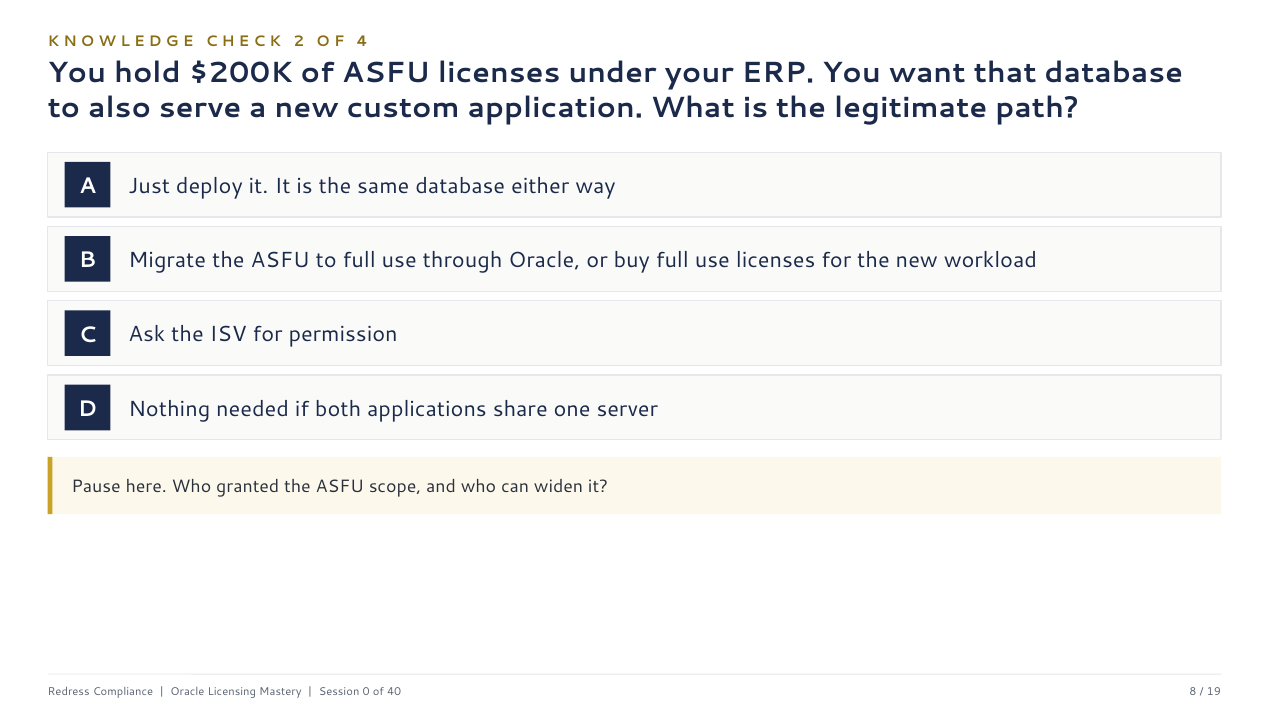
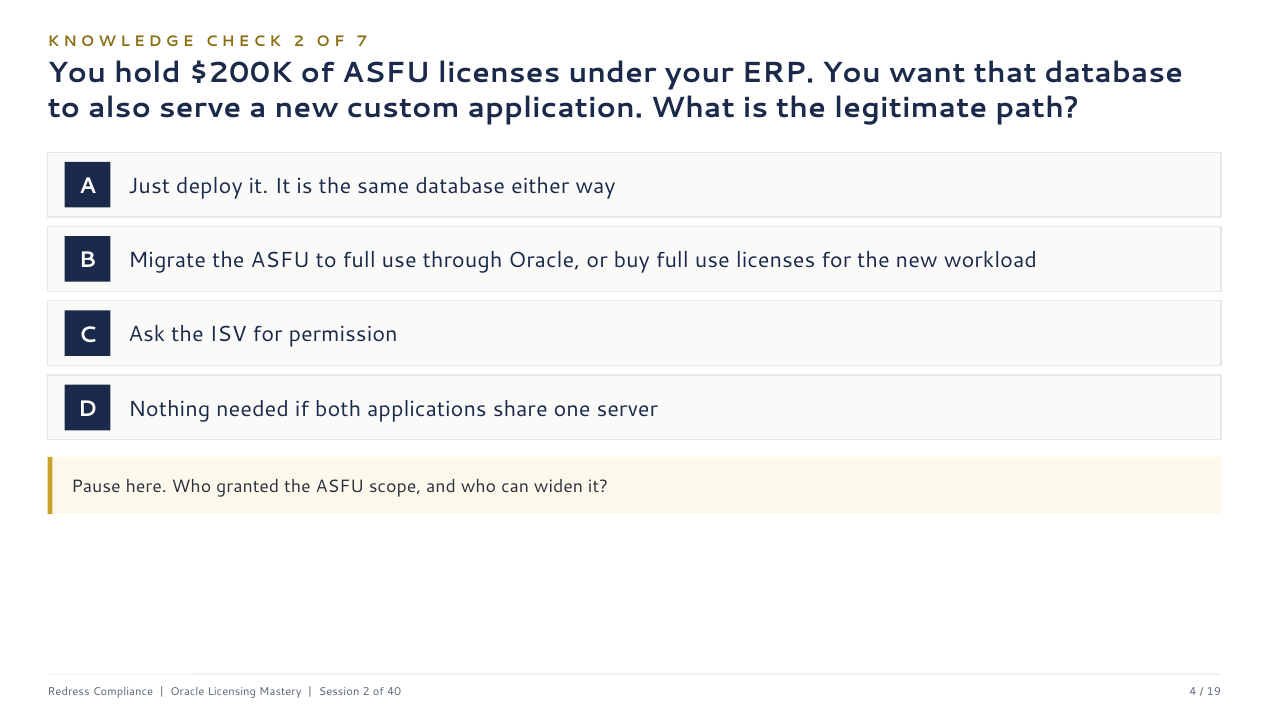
4: 4 -> 7
Session 0: 0 -> 2
8: 8 -> 4
